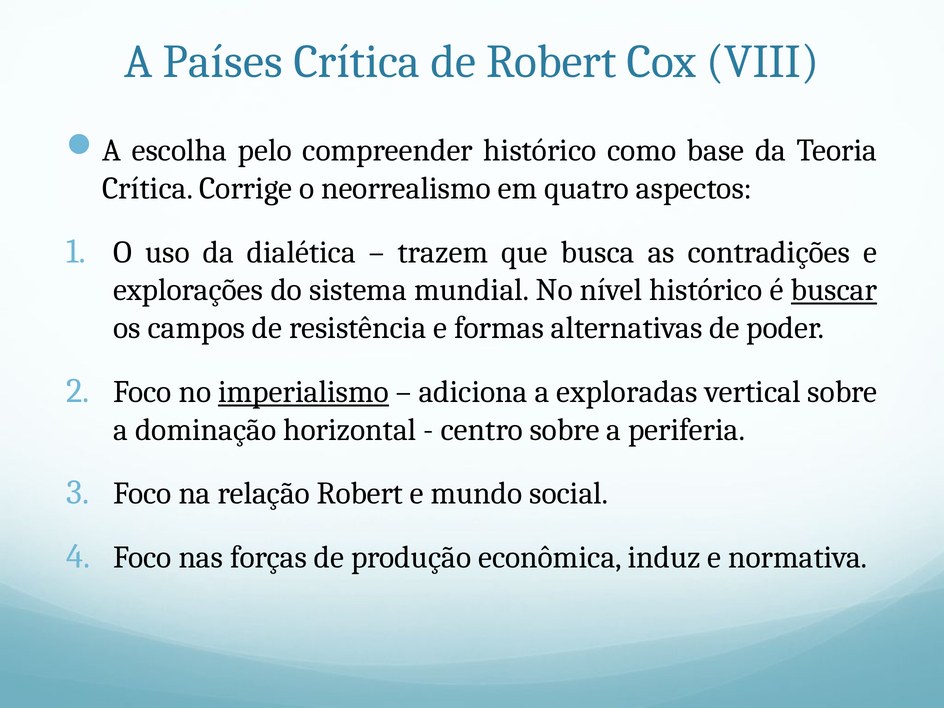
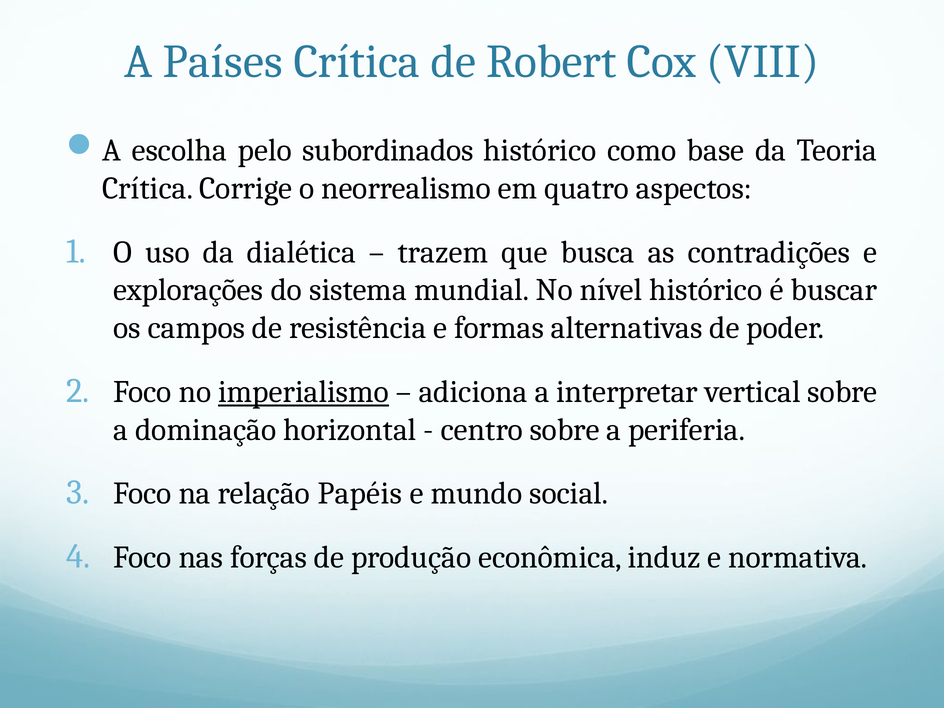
compreender: compreender -> subordinados
buscar underline: present -> none
exploradas: exploradas -> interpretar
relação Robert: Robert -> Papéis
